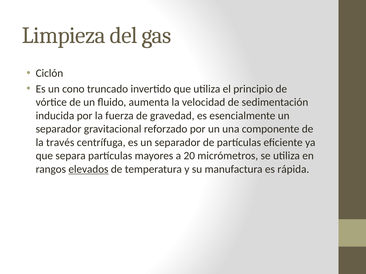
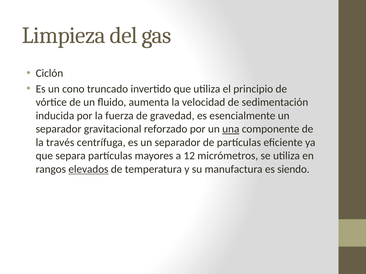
una underline: none -> present
20: 20 -> 12
rápida: rápida -> siendo
